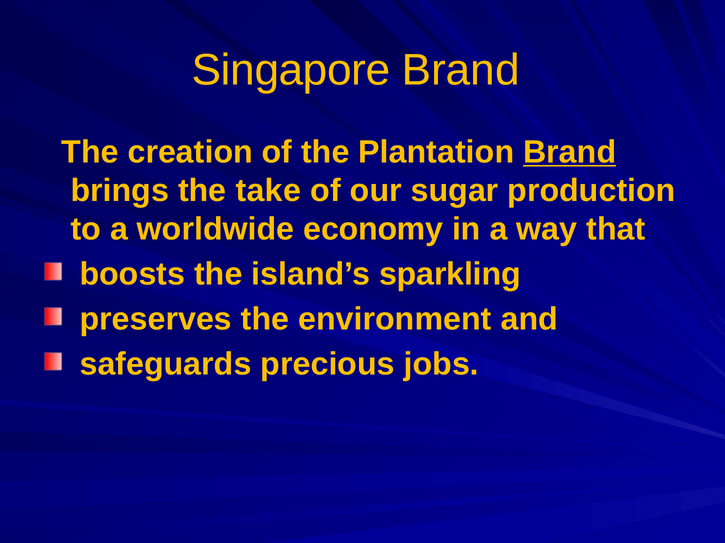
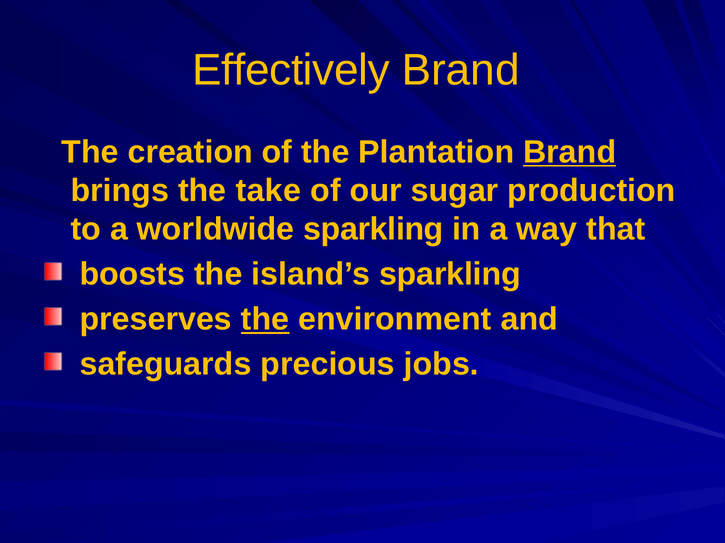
Singapore: Singapore -> Effectively
worldwide economy: economy -> sparkling
the at (265, 320) underline: none -> present
